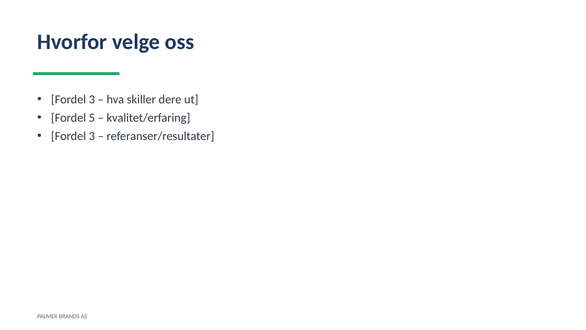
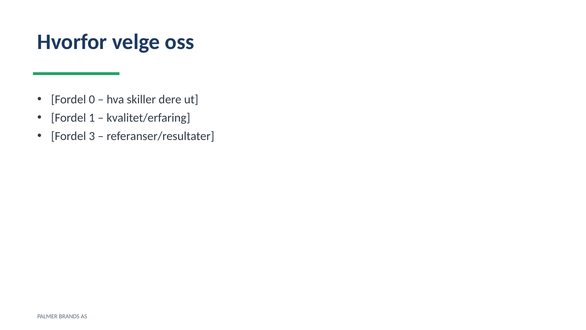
3 at (92, 99): 3 -> 0
5: 5 -> 1
